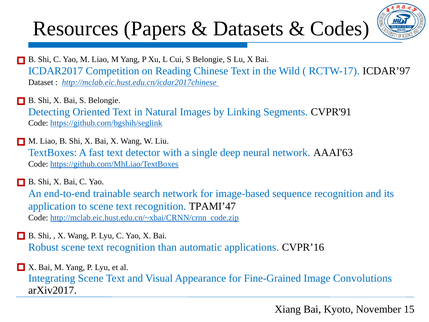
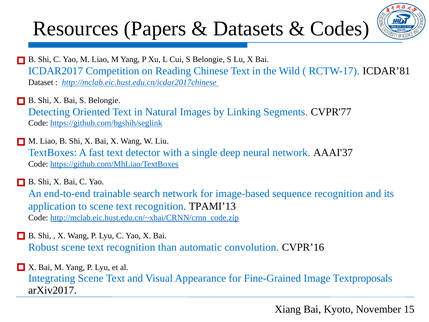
ICDAR’97: ICDAR’97 -> ICDAR’81
CVPR'91: CVPR'91 -> CVPR'77
AAAI'63: AAAI'63 -> AAAI'37
TPAMI’47: TPAMI’47 -> TPAMI’13
applications: applications -> convolution
Convolutions: Convolutions -> Textproposals
